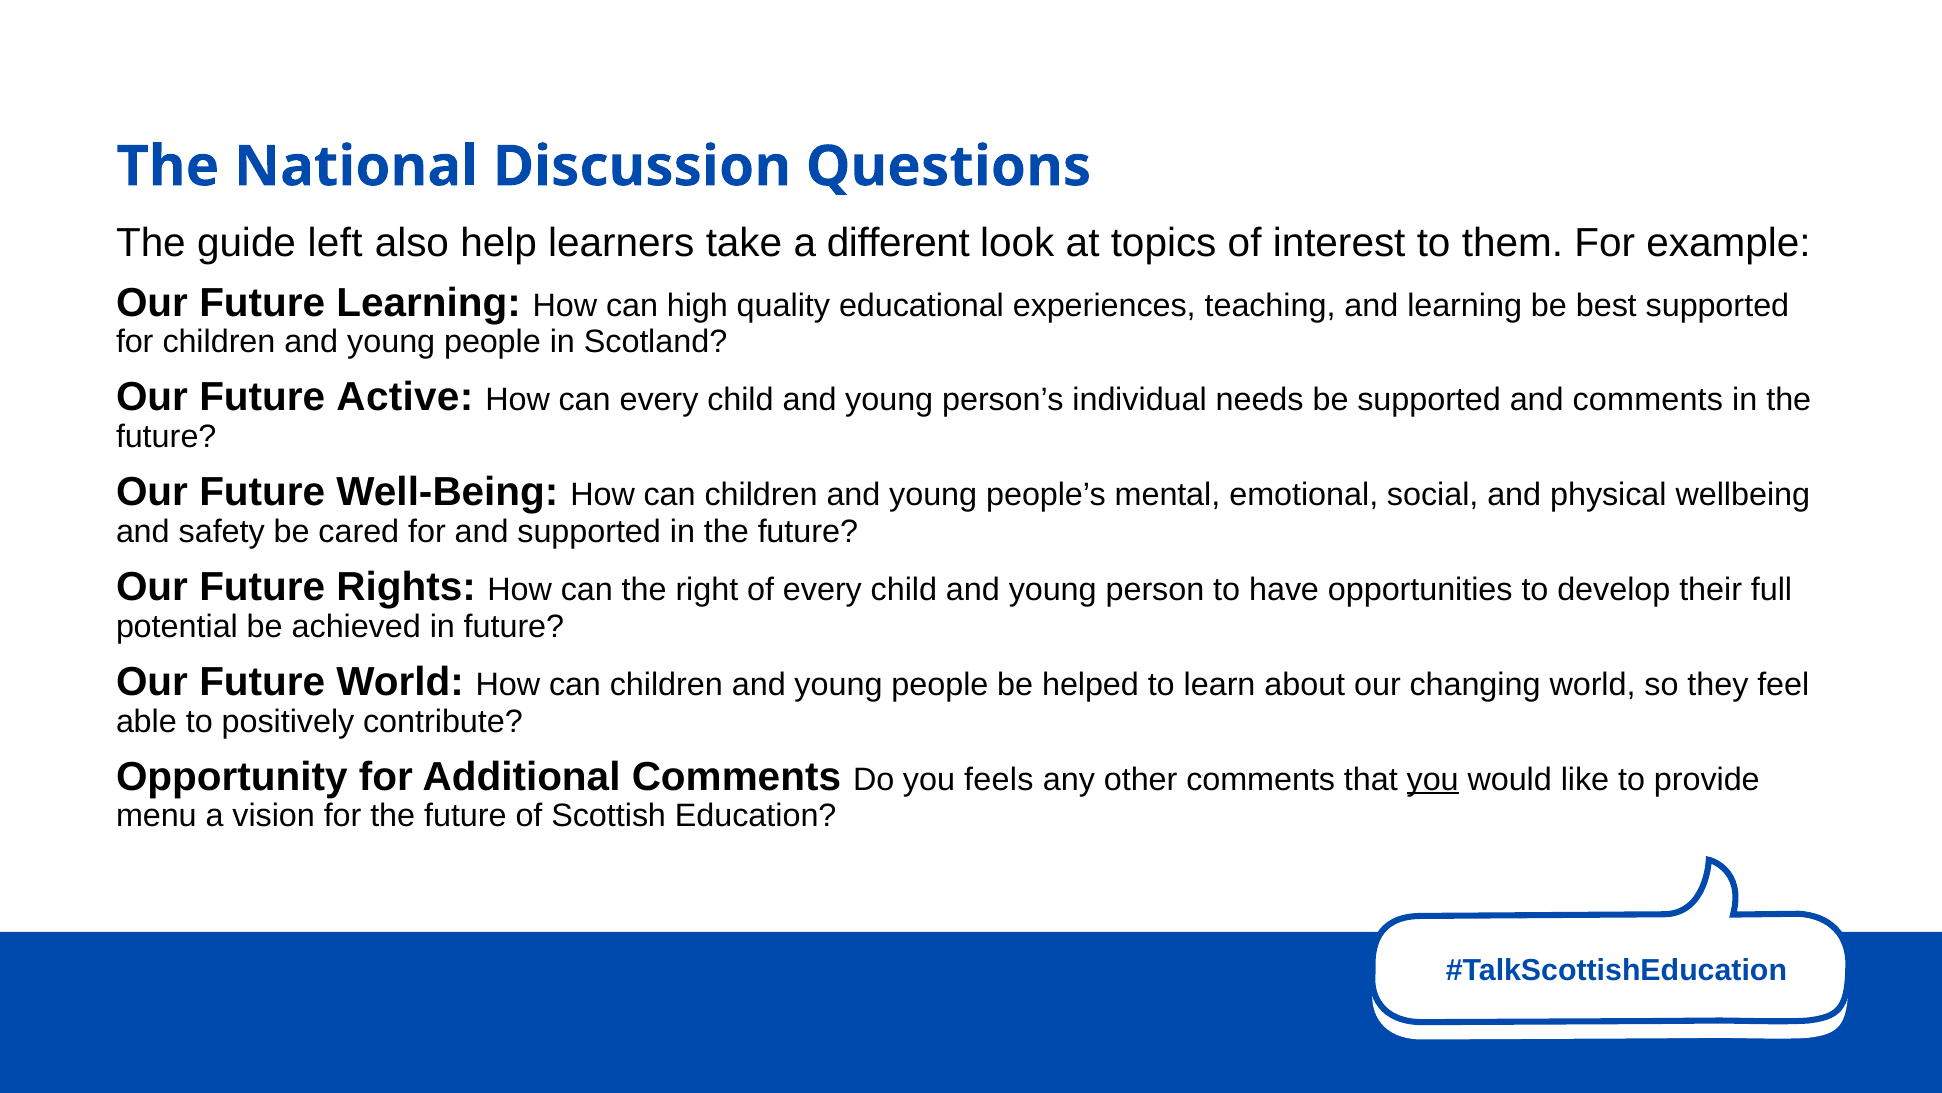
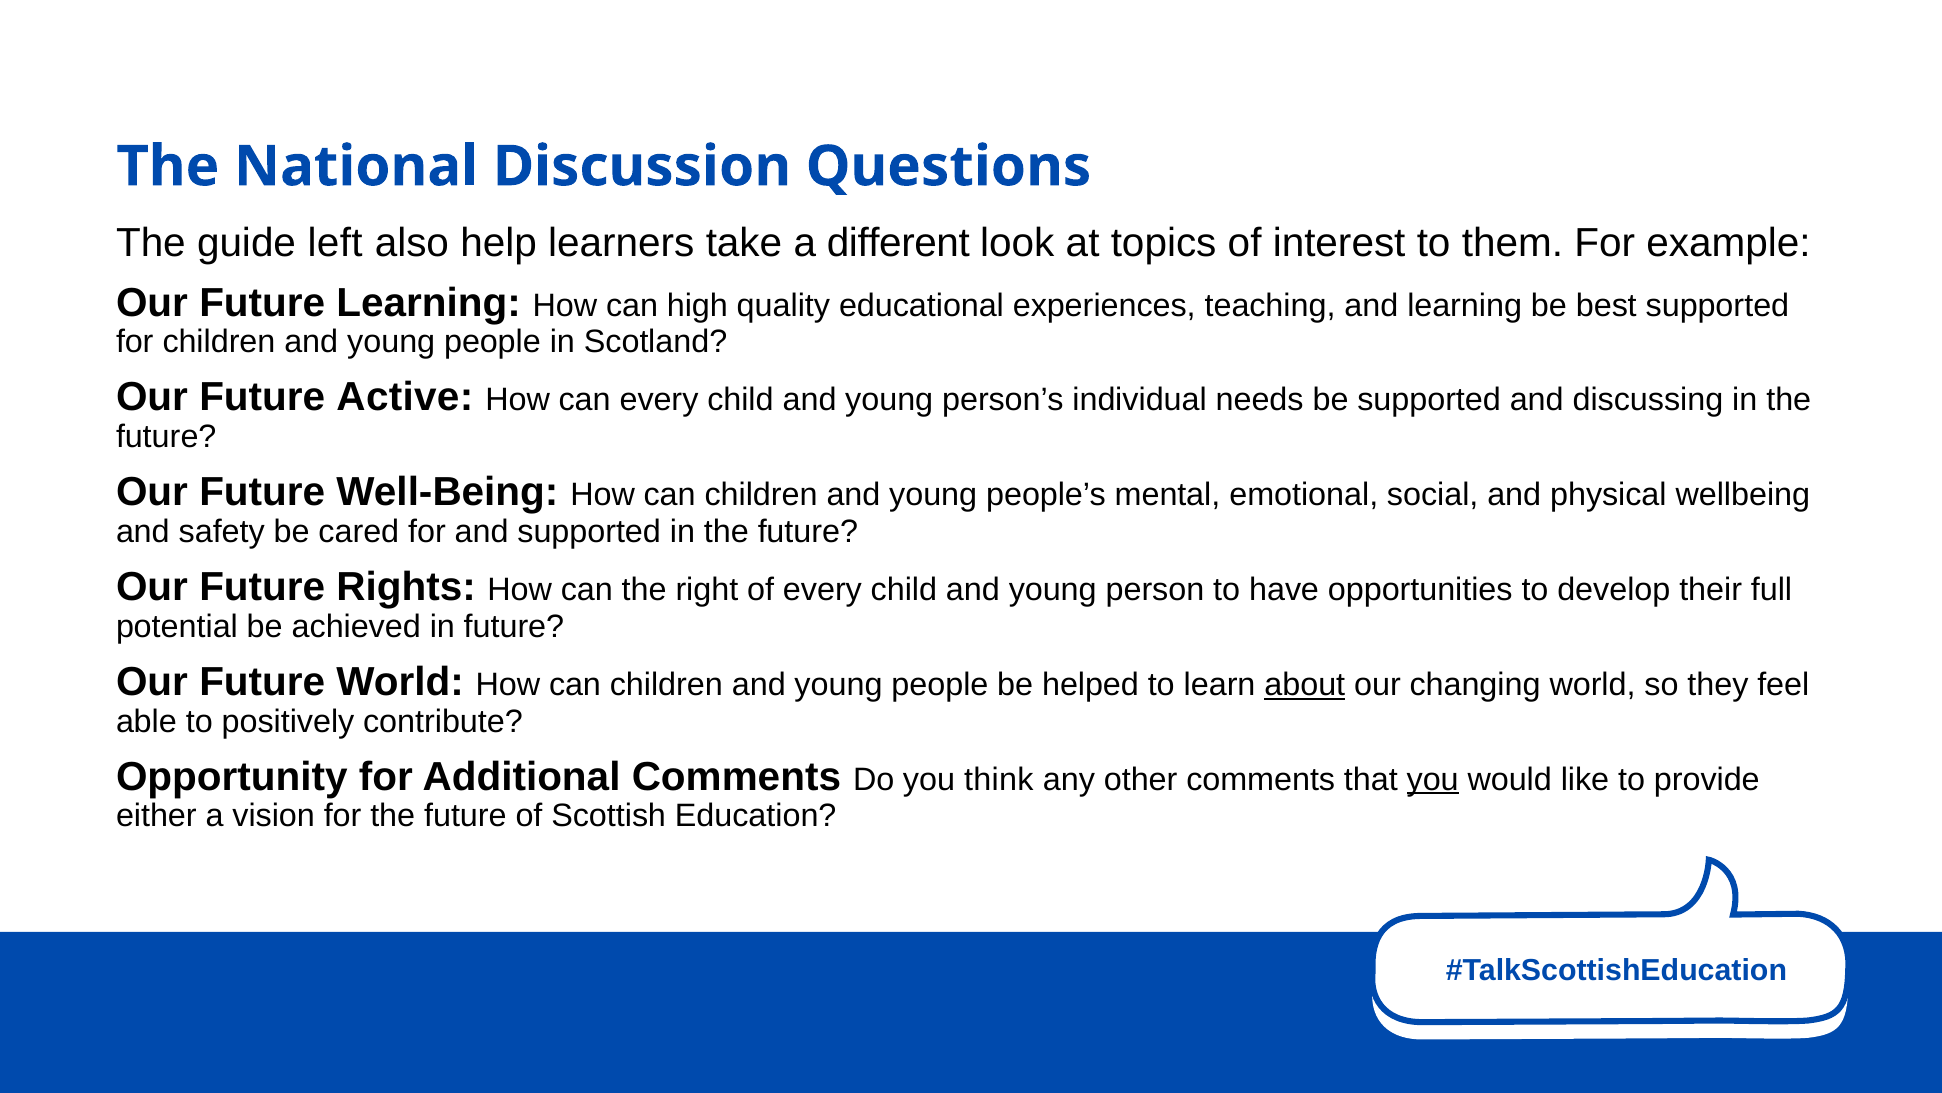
and comments: comments -> discussing
about underline: none -> present
feels: feels -> think
menu: menu -> either
